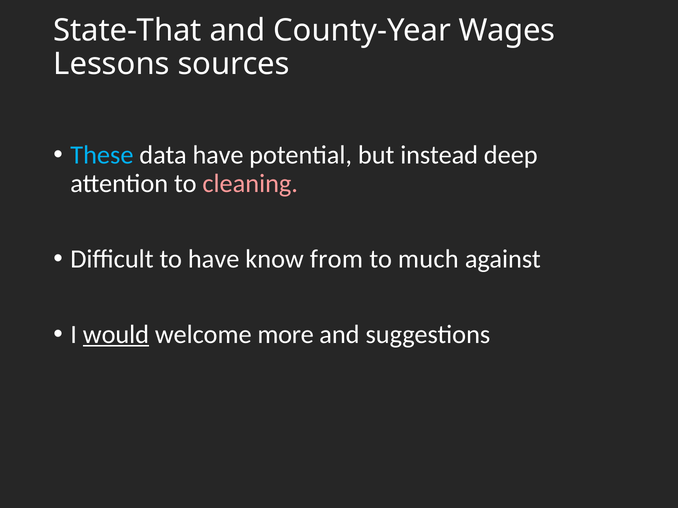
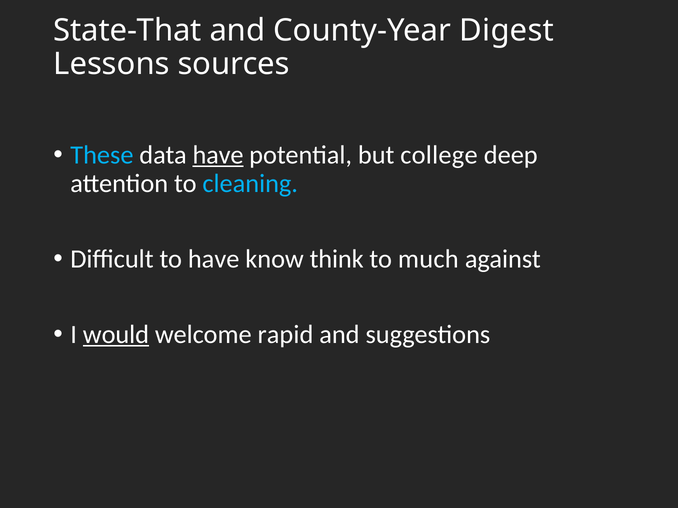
Wages: Wages -> Digest
have at (218, 155) underline: none -> present
instead: instead -> college
cleaning colour: pink -> light blue
from: from -> think
more: more -> rapid
